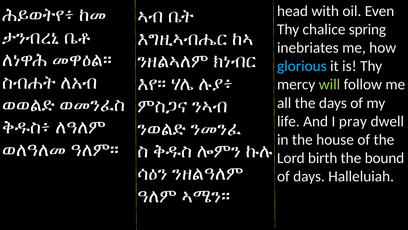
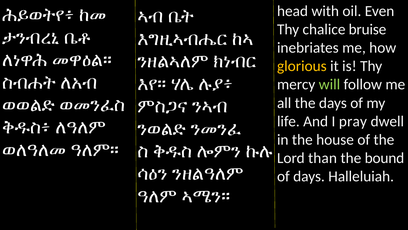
spring: spring -> bruise
glorious colour: light blue -> yellow
birth: birth -> than
